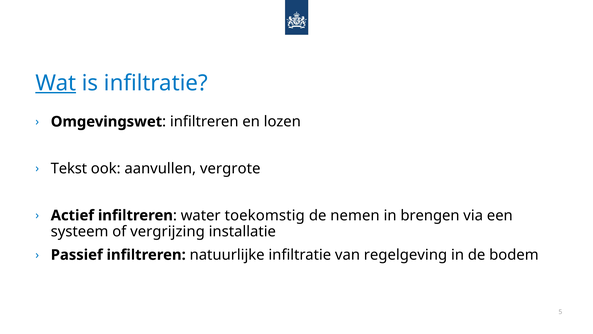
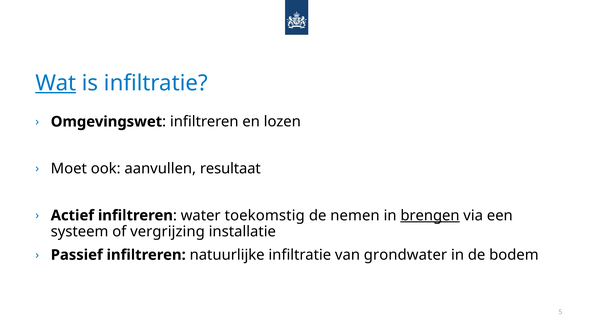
Tekst: Tekst -> Moet
vergrote: vergrote -> resultaat
brengen underline: none -> present
regelgeving: regelgeving -> grondwater
